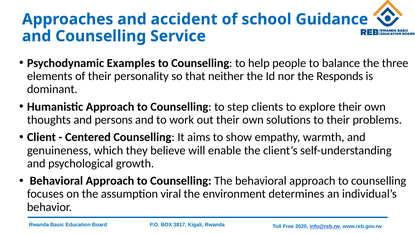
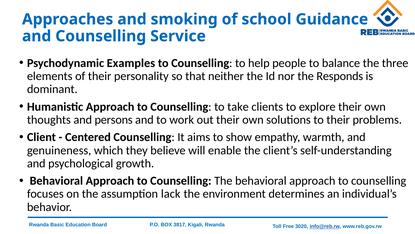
accident: accident -> smoking
step: step -> take
viral: viral -> lack
